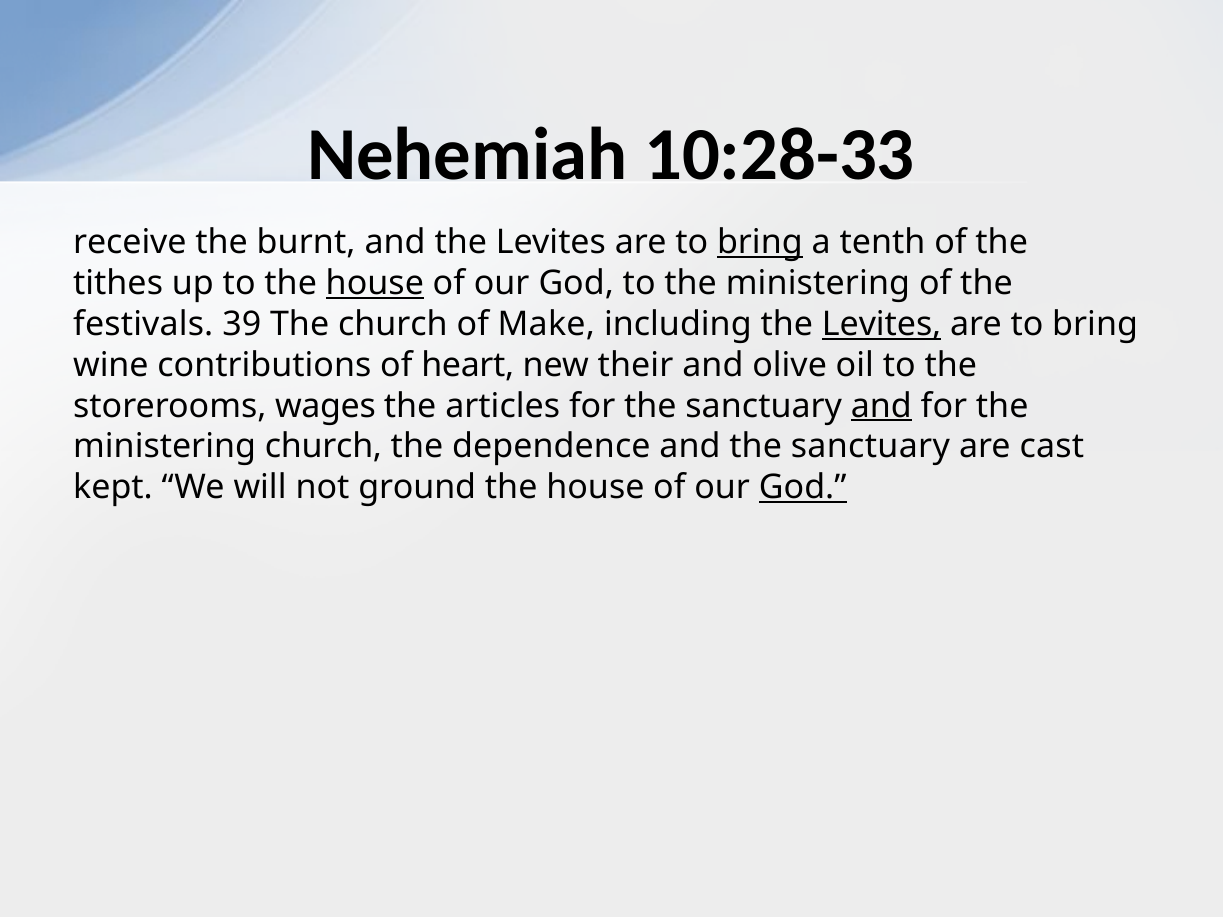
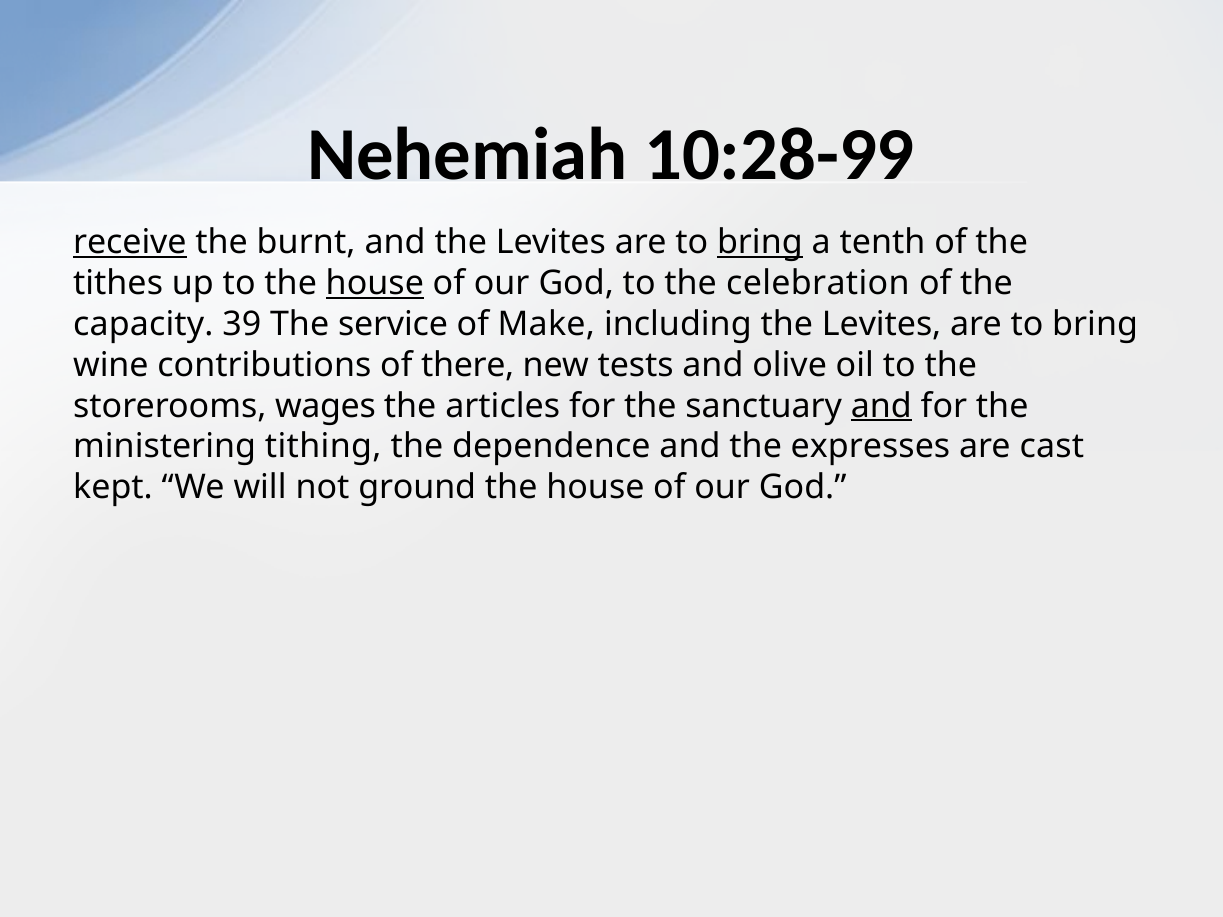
10:28-33: 10:28-33 -> 10:28-99
receive underline: none -> present
to the ministering: ministering -> celebration
festivals: festivals -> capacity
The church: church -> service
Levites at (882, 324) underline: present -> none
heart: heart -> there
their: their -> tests
ministering church: church -> tithing
and the sanctuary: sanctuary -> expresses
God at (803, 488) underline: present -> none
